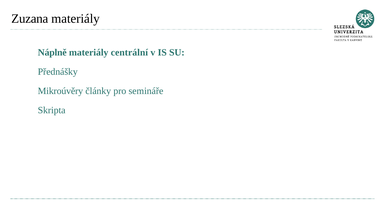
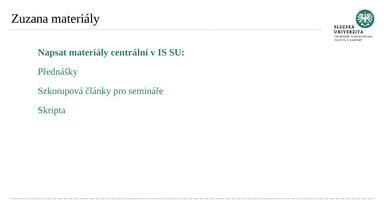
Náplně: Náplně -> Napsat
Mikroúvěry: Mikroúvěry -> Szkorupová
